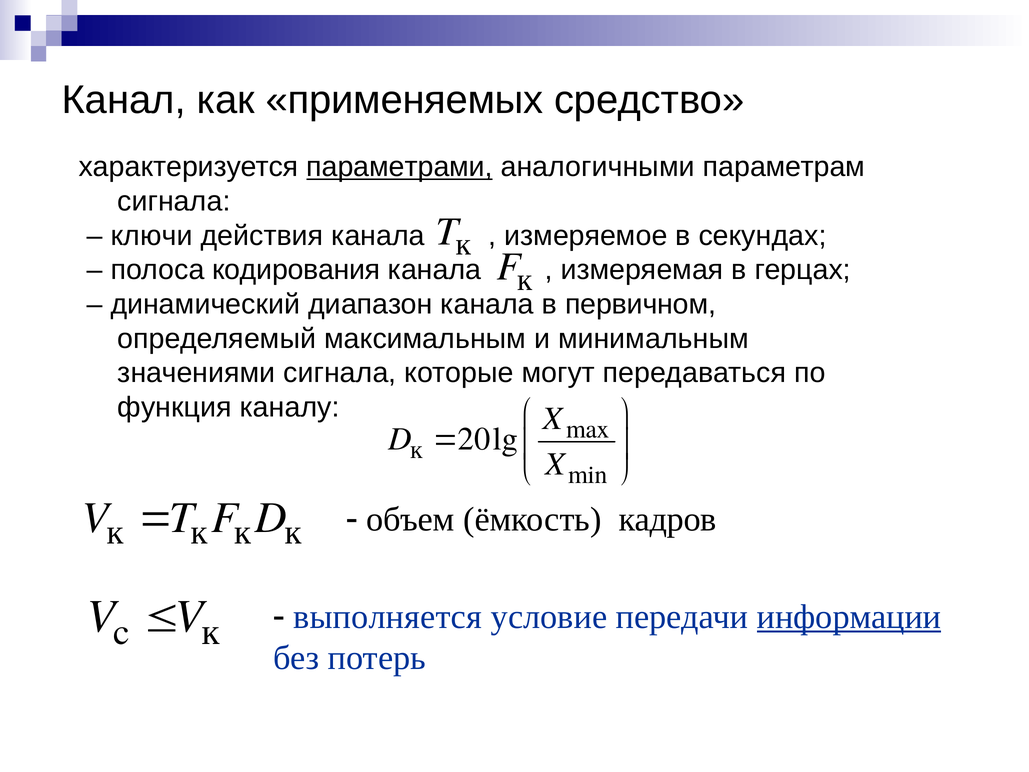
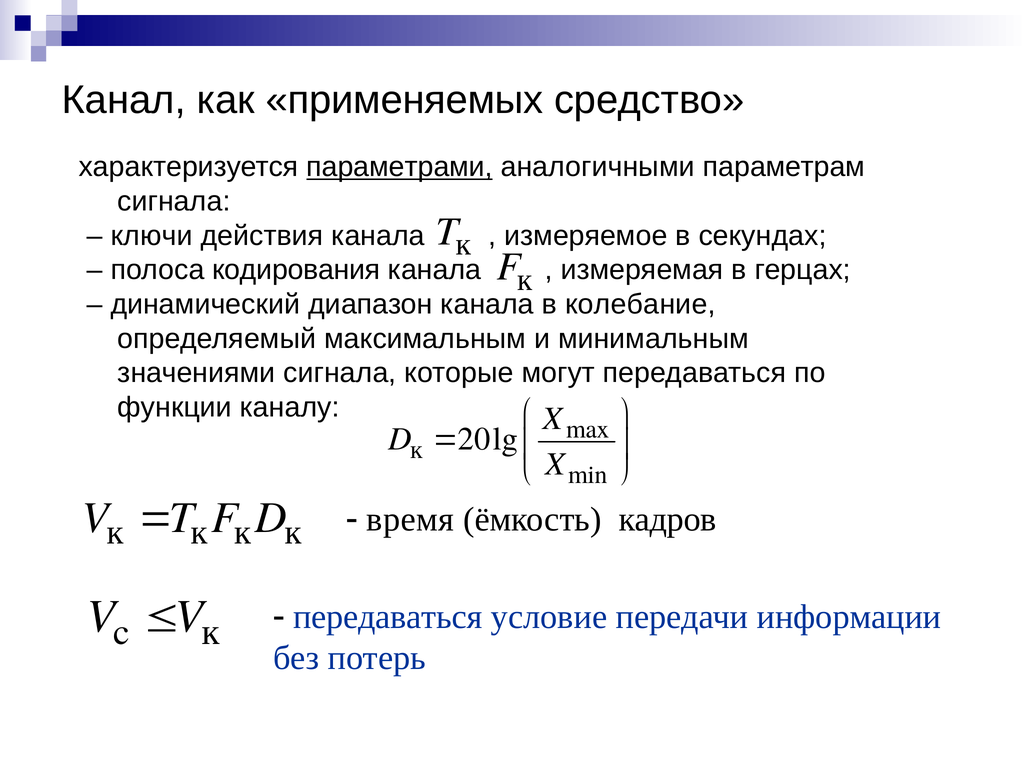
первичном: первичном -> колебание
функция: функция -> функции
объем: объем -> время
выполняется at (388, 616): выполняется -> передаваться
информации underline: present -> none
